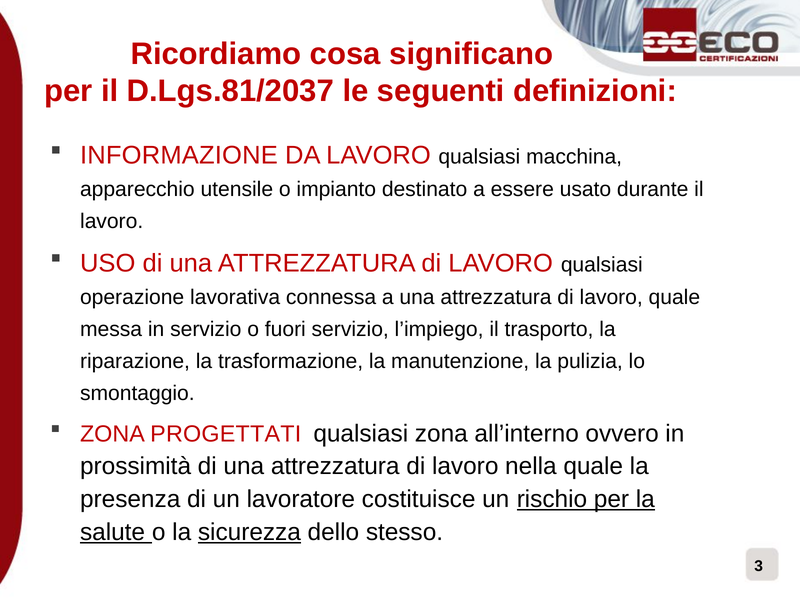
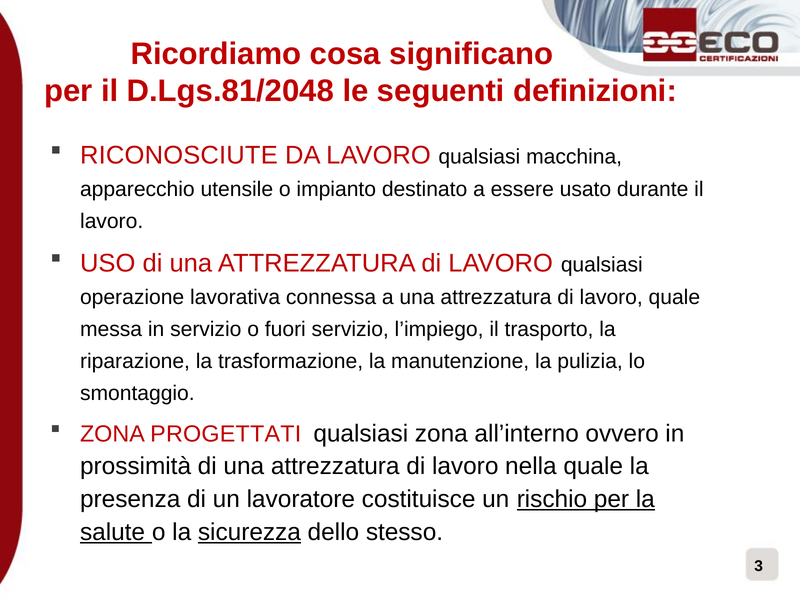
D.Lgs.81/2037: D.Lgs.81/2037 -> D.Lgs.81/2048
INFORMAZIONE: INFORMAZIONE -> RICONOSCIUTE
